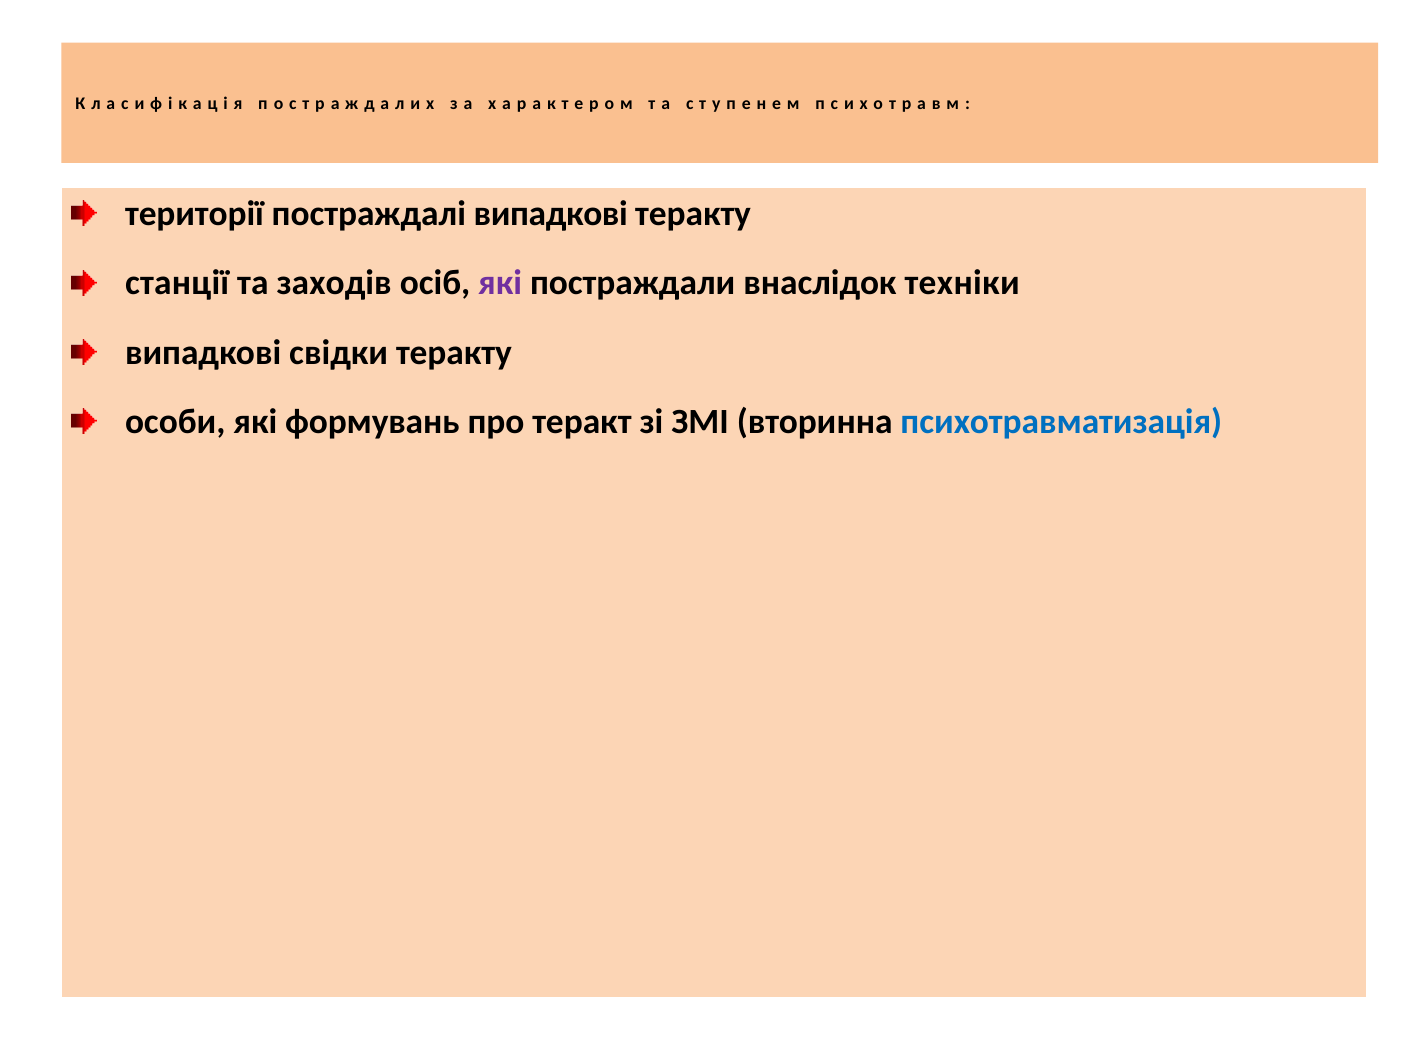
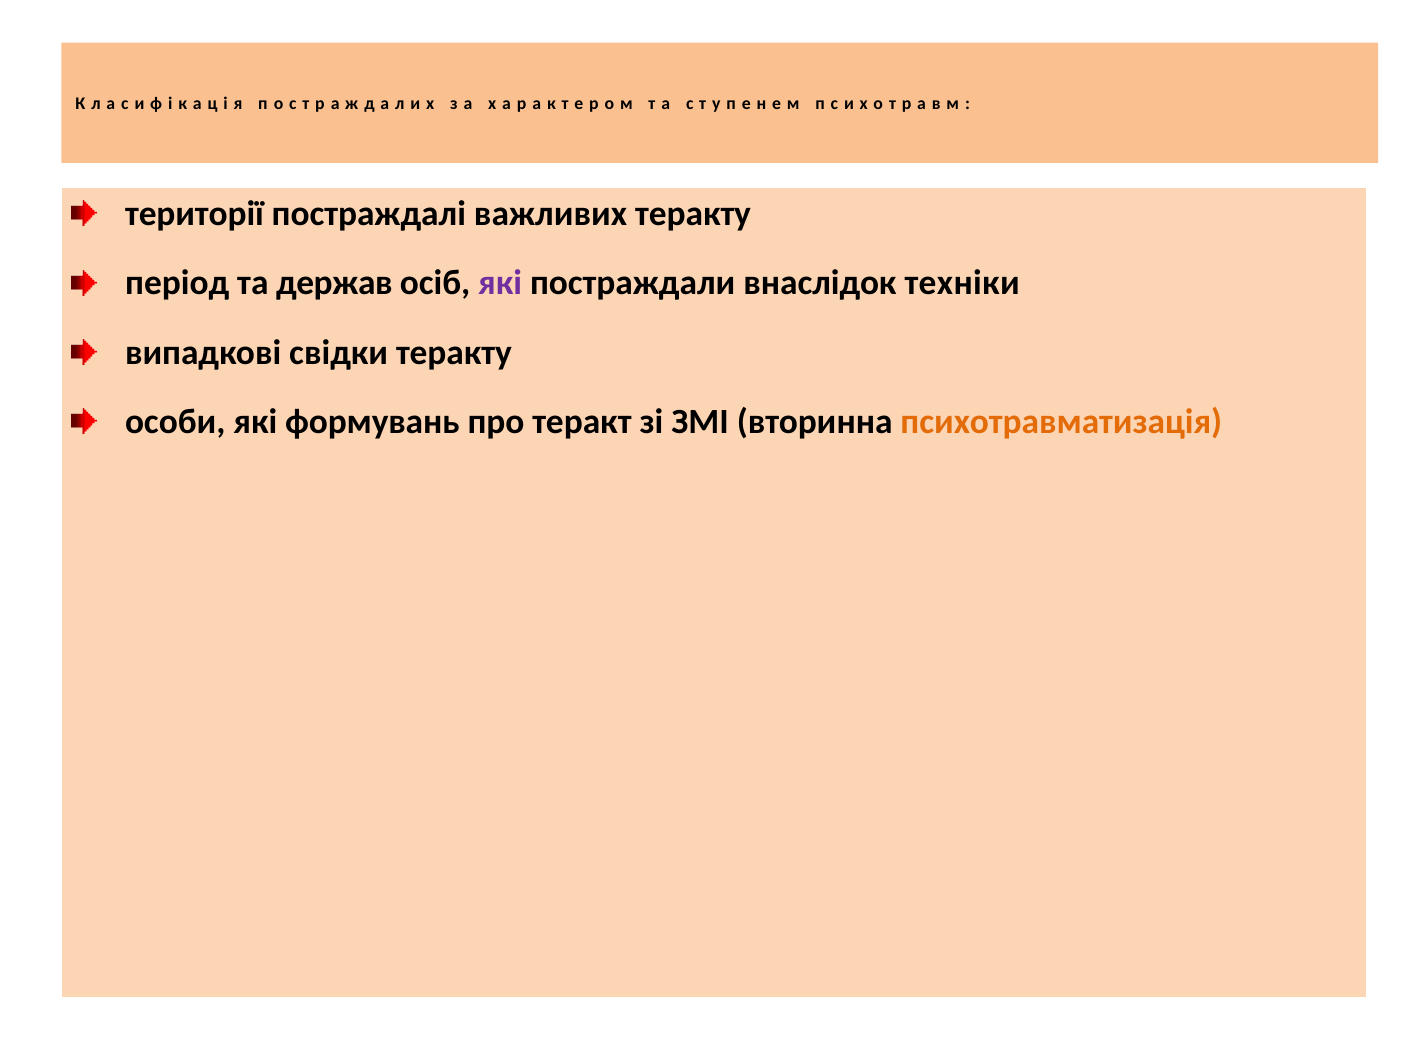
постраждалі випадкові: випадкові -> важливих
станції: станції -> період
заходів: заходів -> держав
психотравматизація colour: blue -> orange
